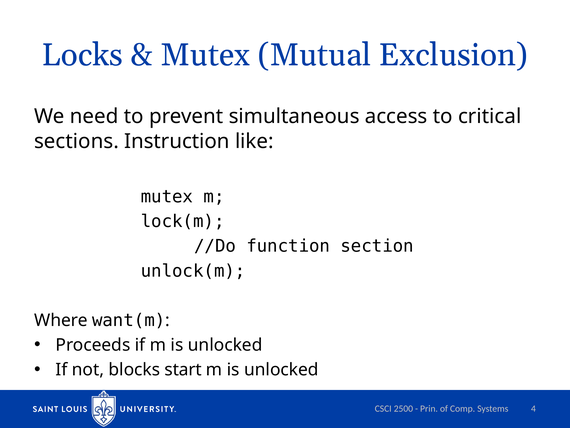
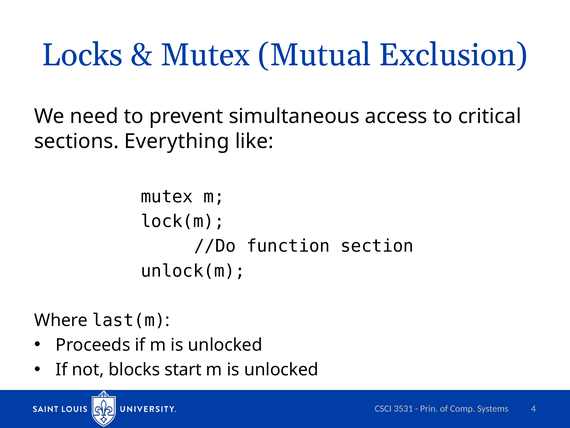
Instruction: Instruction -> Everything
want(m: want(m -> last(m
2500: 2500 -> 3531
